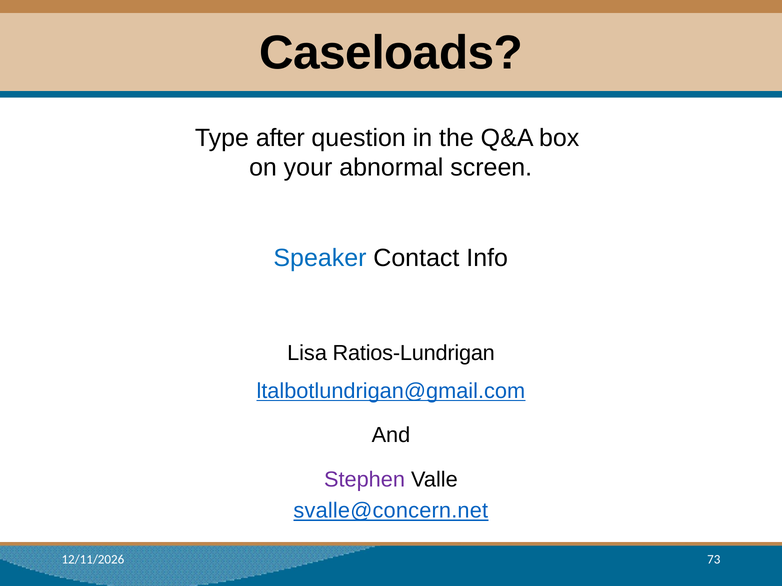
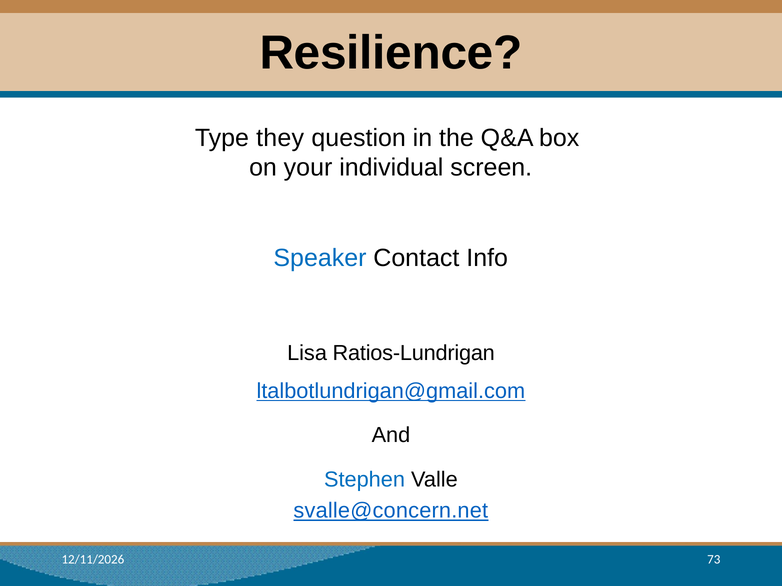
Caseloads: Caseloads -> Resilience
after: after -> they
abnormal: abnormal -> individual
Stephen colour: purple -> blue
